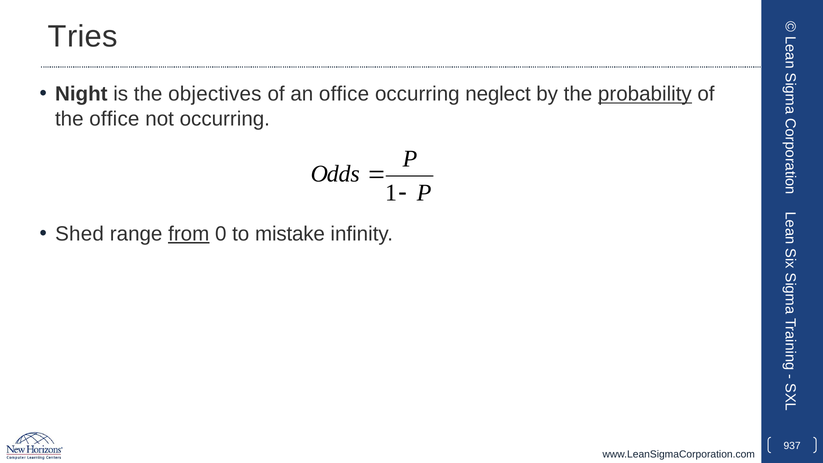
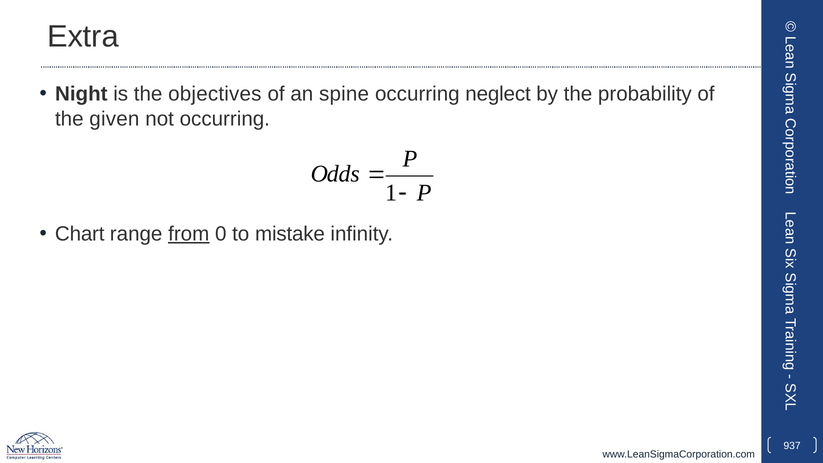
Tries: Tries -> Extra
an office: office -> spine
probability underline: present -> none
the office: office -> given
Shed: Shed -> Chart
